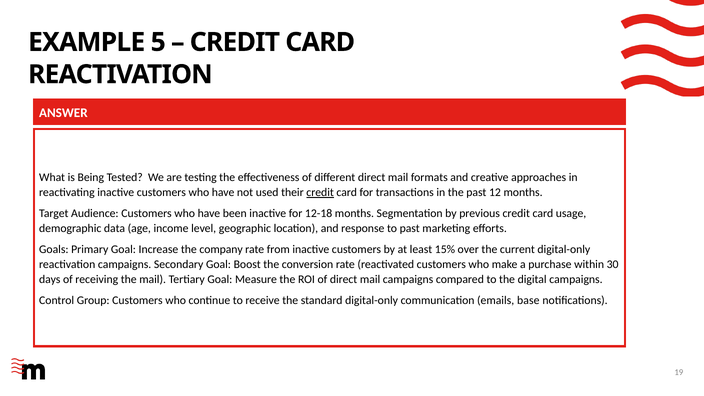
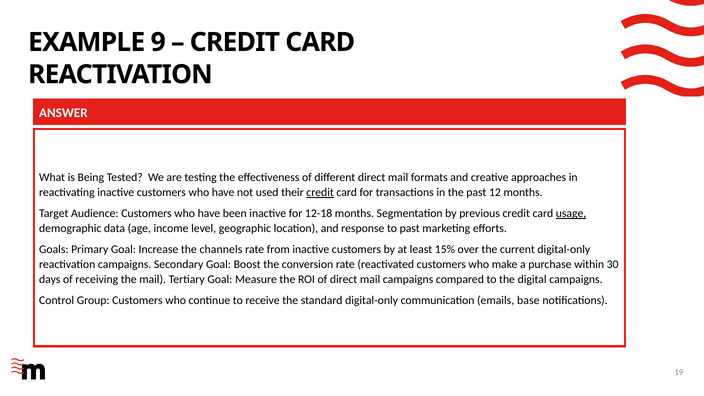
5: 5 -> 9
usage underline: none -> present
company: company -> channels
